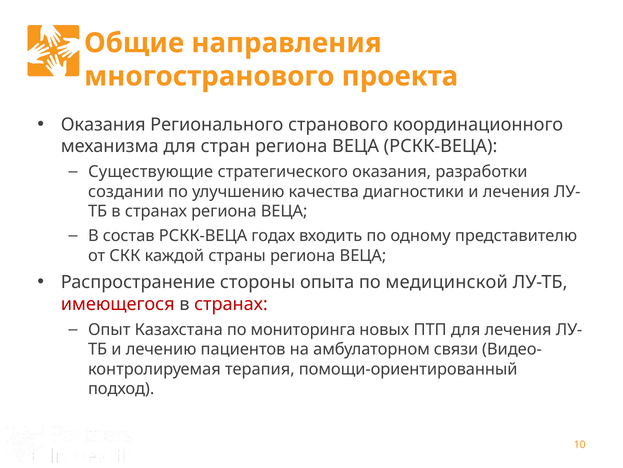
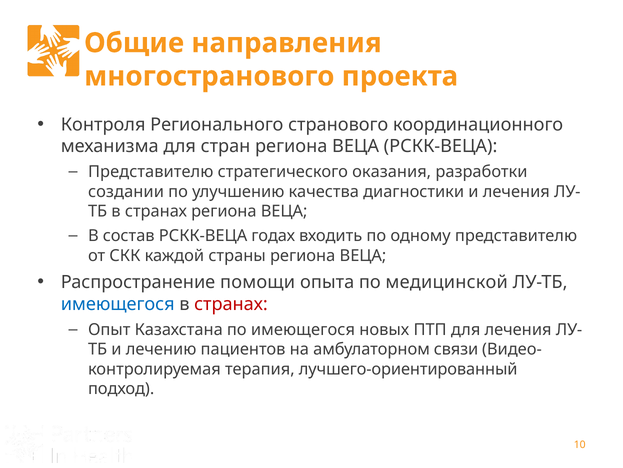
Оказания at (103, 124): Оказания -> Контроля
Существующие at (151, 172): Существующие -> Представителю
стороны: стороны -> помощи
имеющегося at (118, 304) colour: red -> blue
по мониторинга: мониторинга -> имеющегося
помощи-ориентированный: помощи-ориентированный -> лучшего-ориентированный
